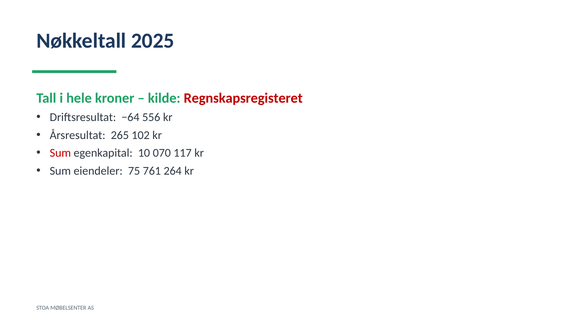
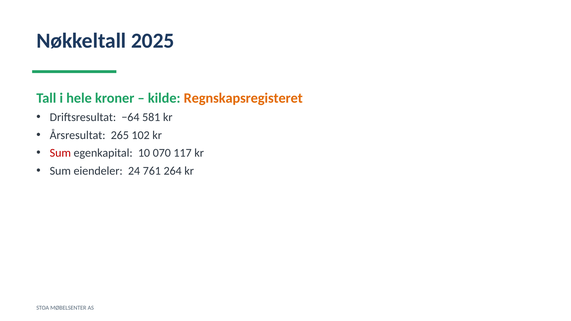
Regnskapsregisteret colour: red -> orange
556: 556 -> 581
75: 75 -> 24
